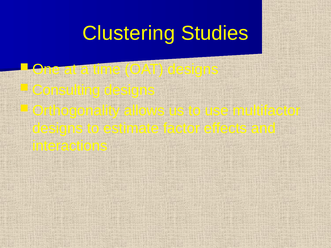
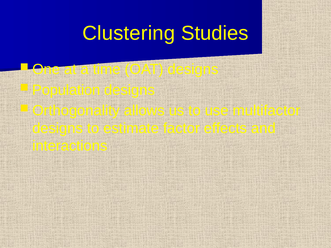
Consulting: Consulting -> Population
